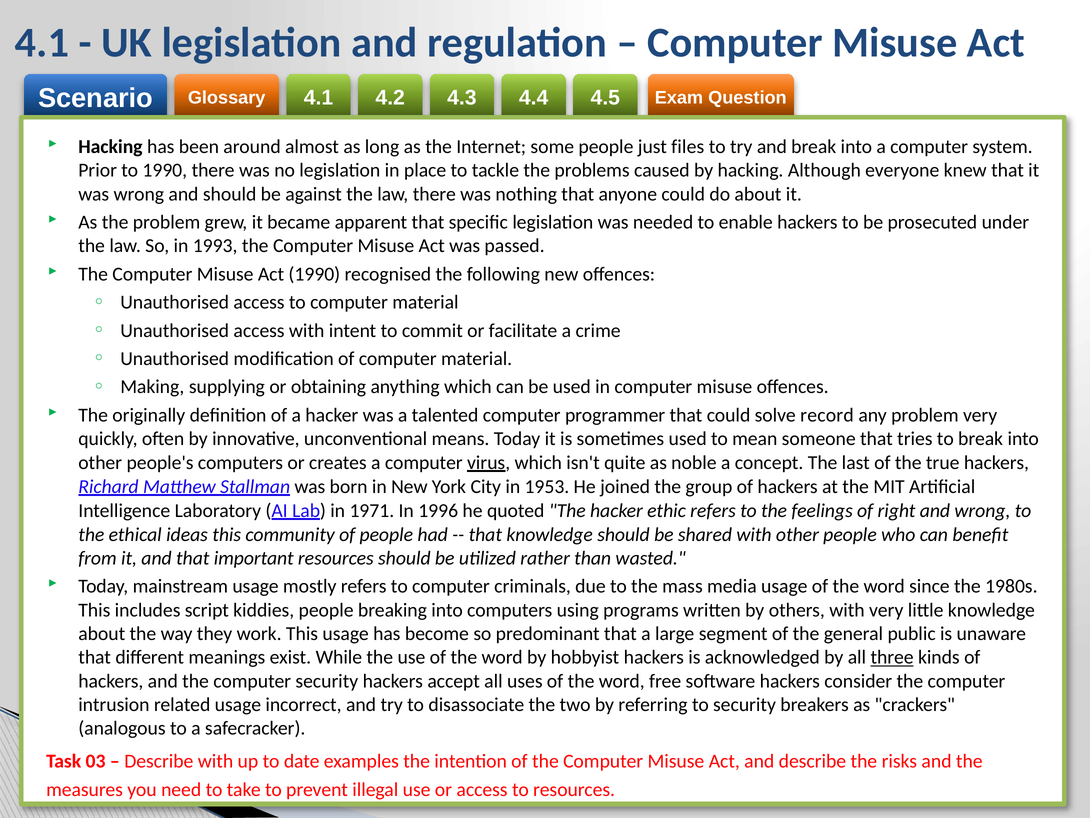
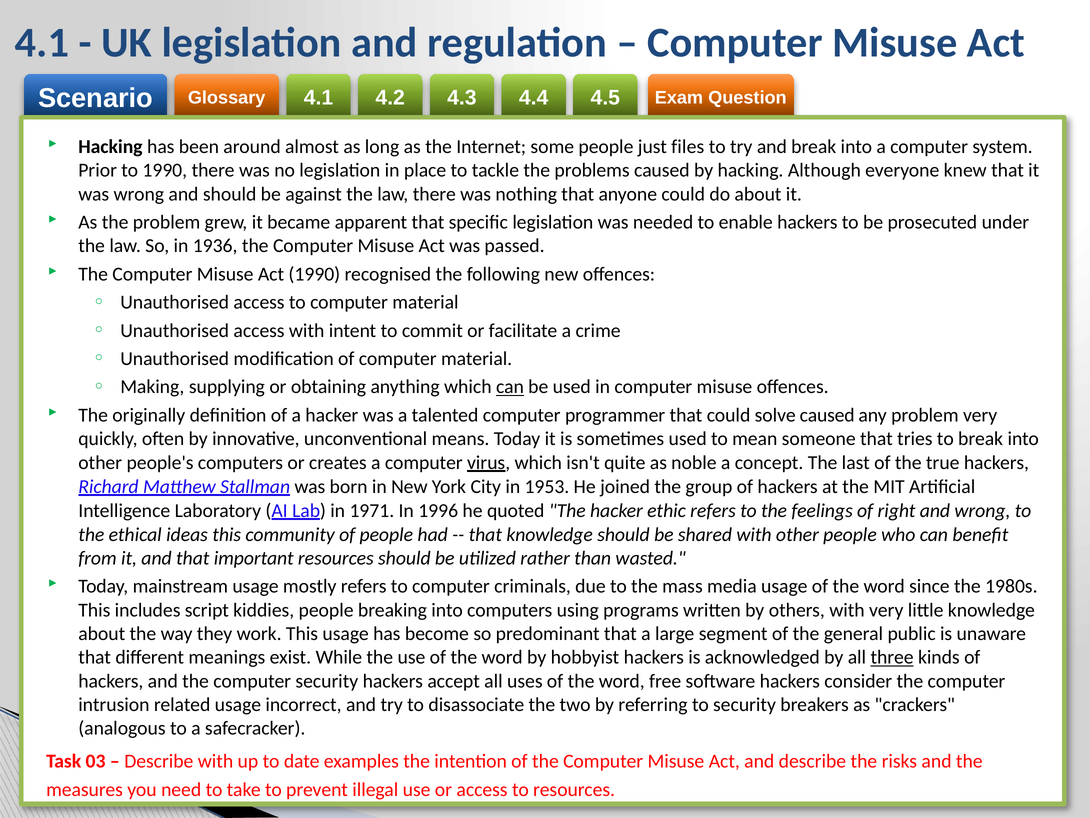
1993: 1993 -> 1936
can at (510, 387) underline: none -> present
solve record: record -> caused
